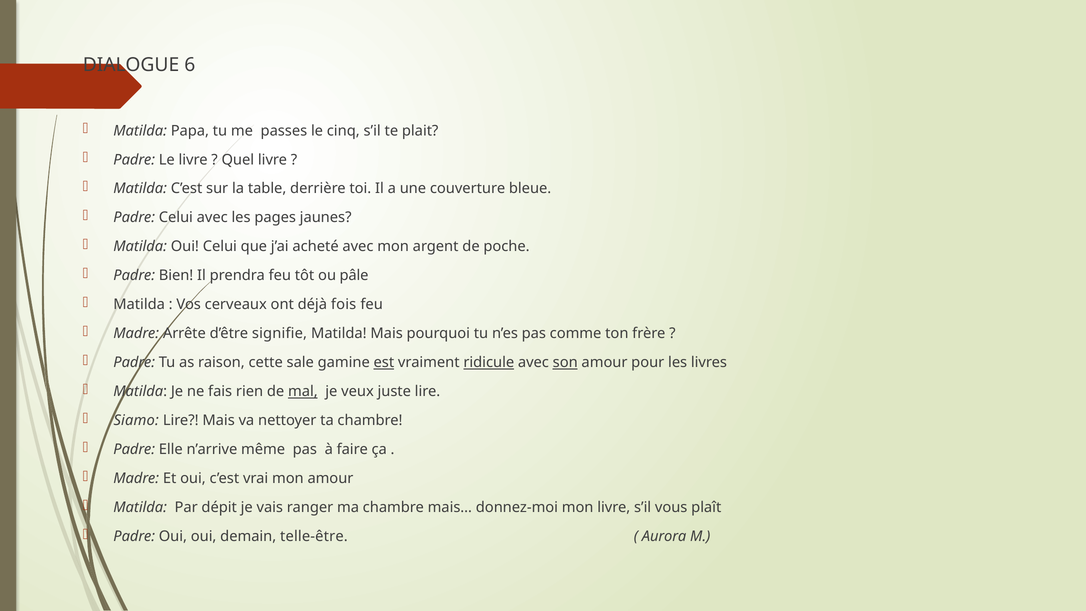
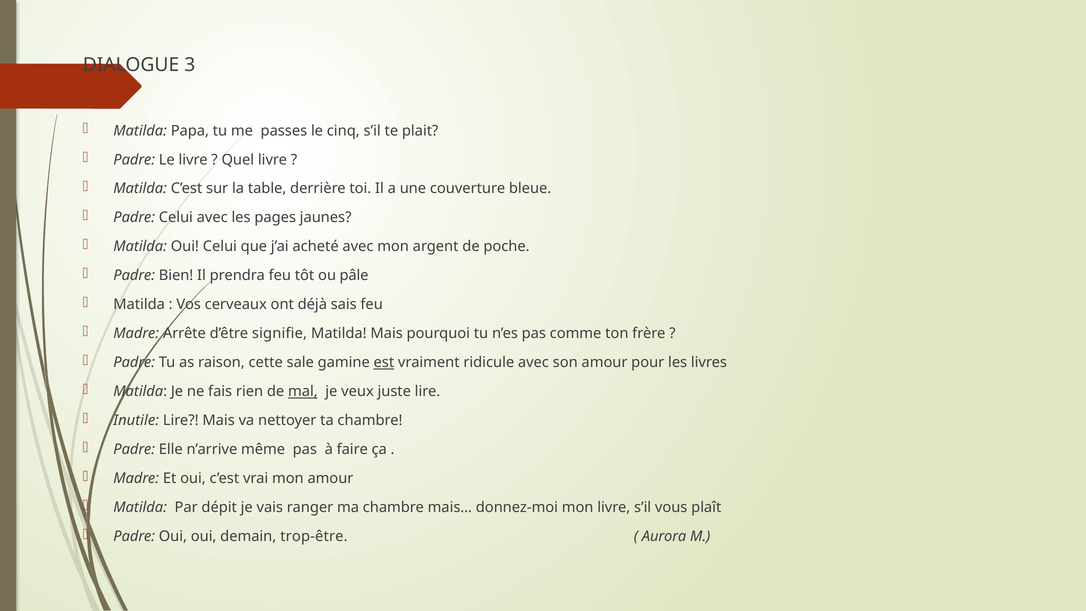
6: 6 -> 3
fois: fois -> sais
ridicule underline: present -> none
son underline: present -> none
Siamo: Siamo -> Inutile
telle-être: telle-être -> trop-être
